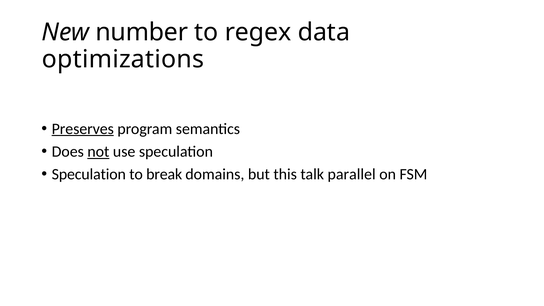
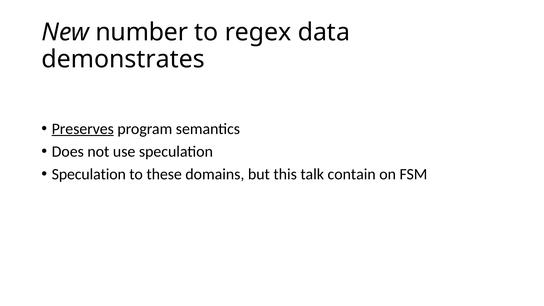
optimizations: optimizations -> demonstrates
not underline: present -> none
break: break -> these
parallel: parallel -> contain
